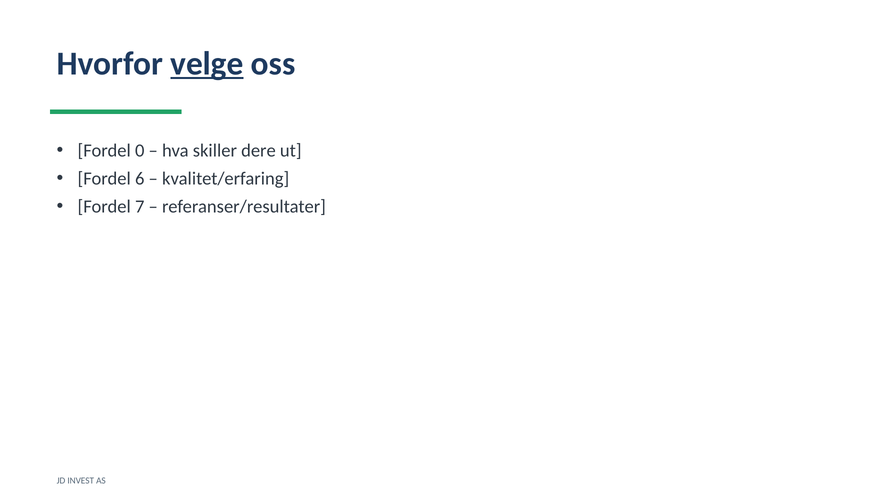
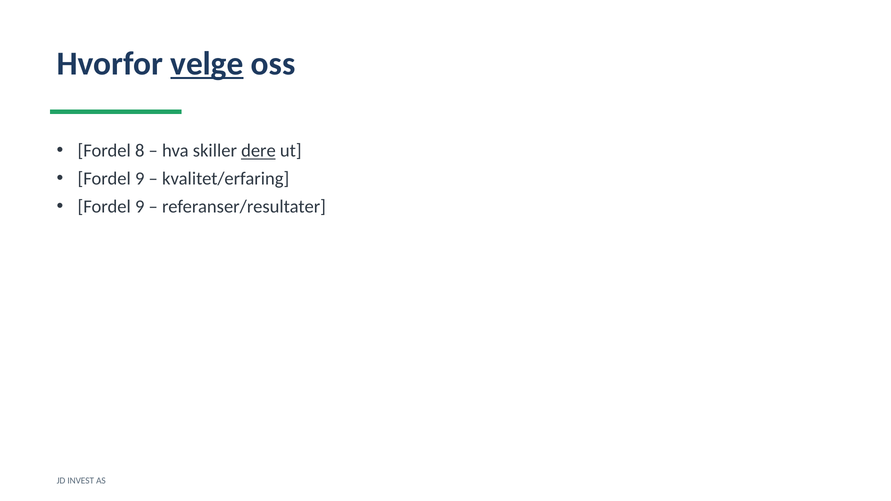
0: 0 -> 8
dere underline: none -> present
6 at (140, 179): 6 -> 9
7 at (140, 207): 7 -> 9
